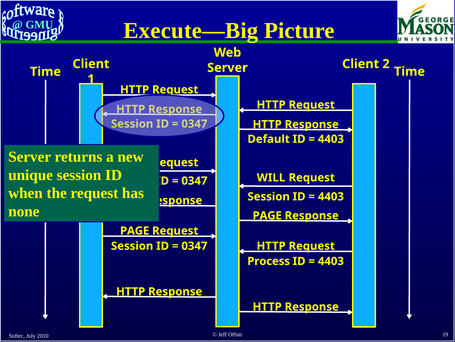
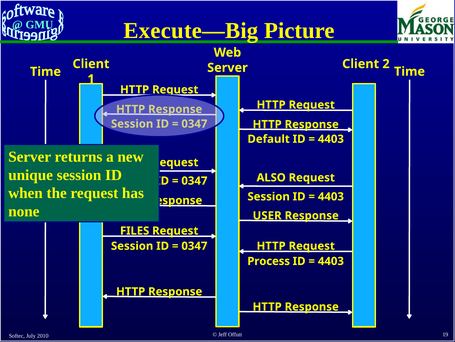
WILL: WILL -> ALSO
PAGE at (267, 215): PAGE -> USER
PAGE at (135, 230): PAGE -> FILES
